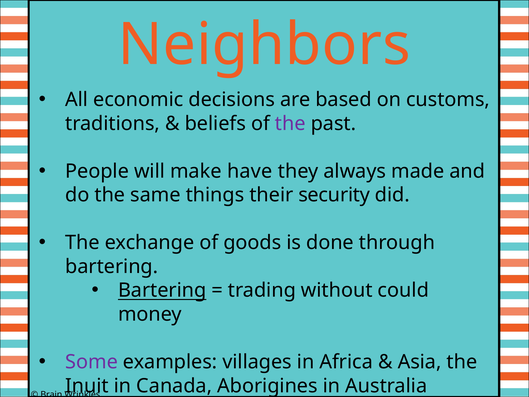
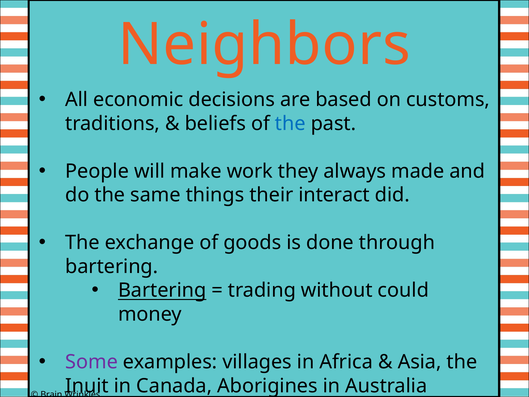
the at (290, 123) colour: purple -> blue
have: have -> work
security: security -> interact
